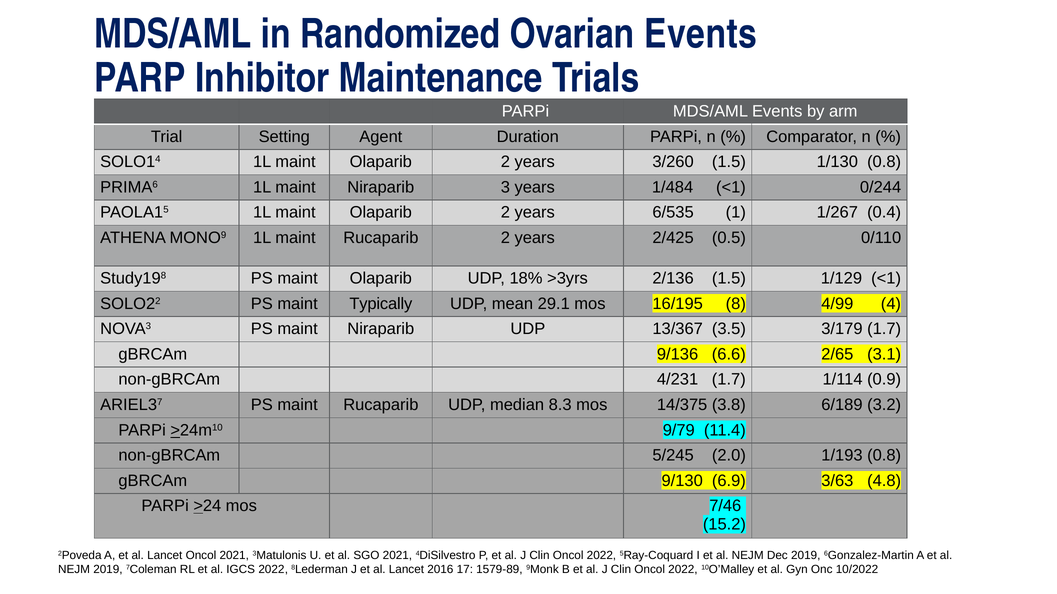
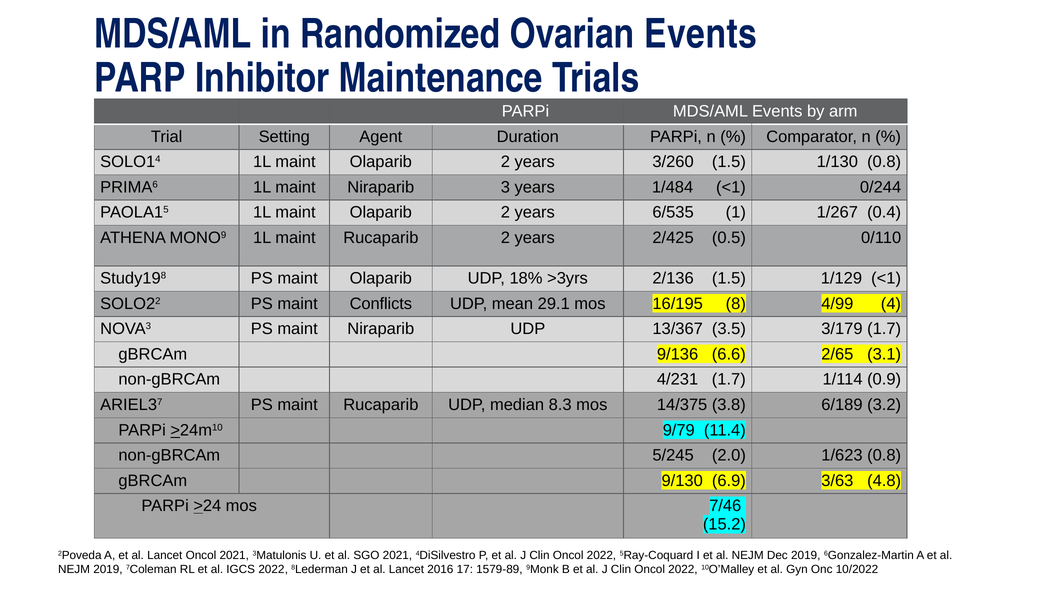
Typically: Typically -> Conflicts
1/193: 1/193 -> 1/623
